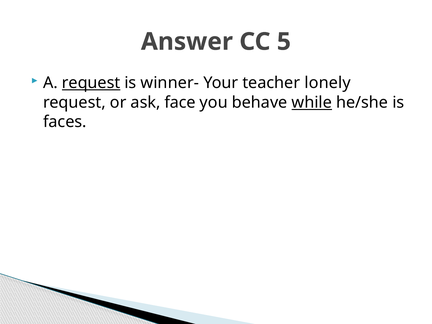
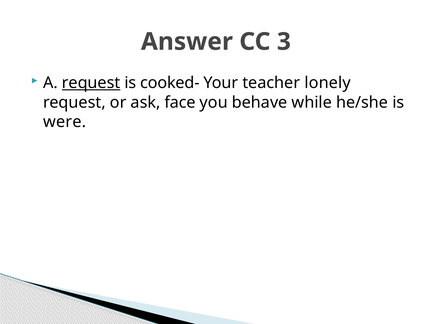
5: 5 -> 3
winner-: winner- -> cooked-
while underline: present -> none
faces: faces -> were
